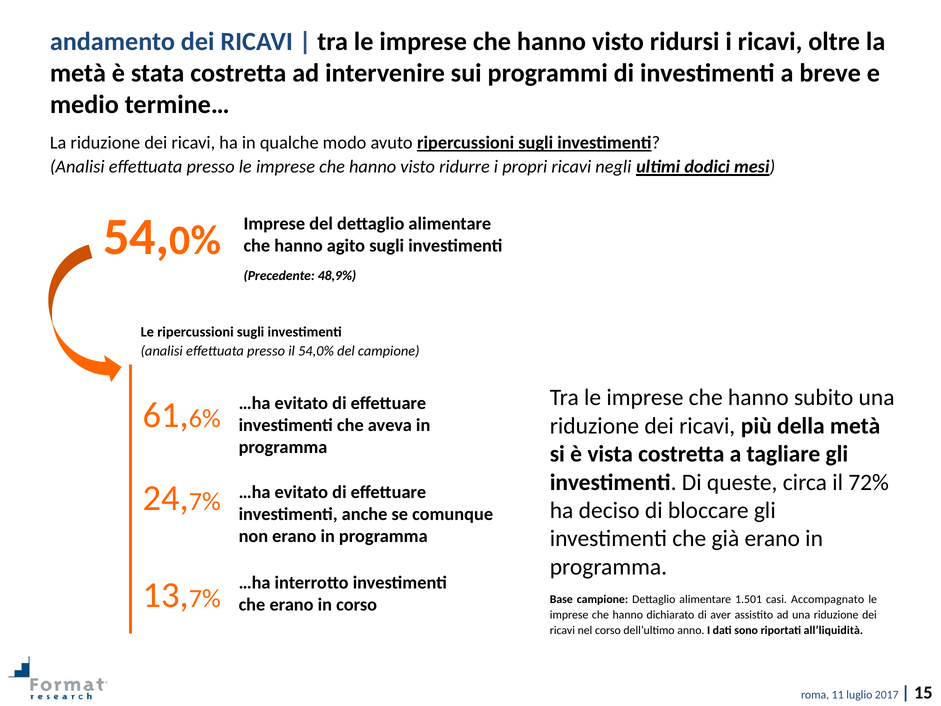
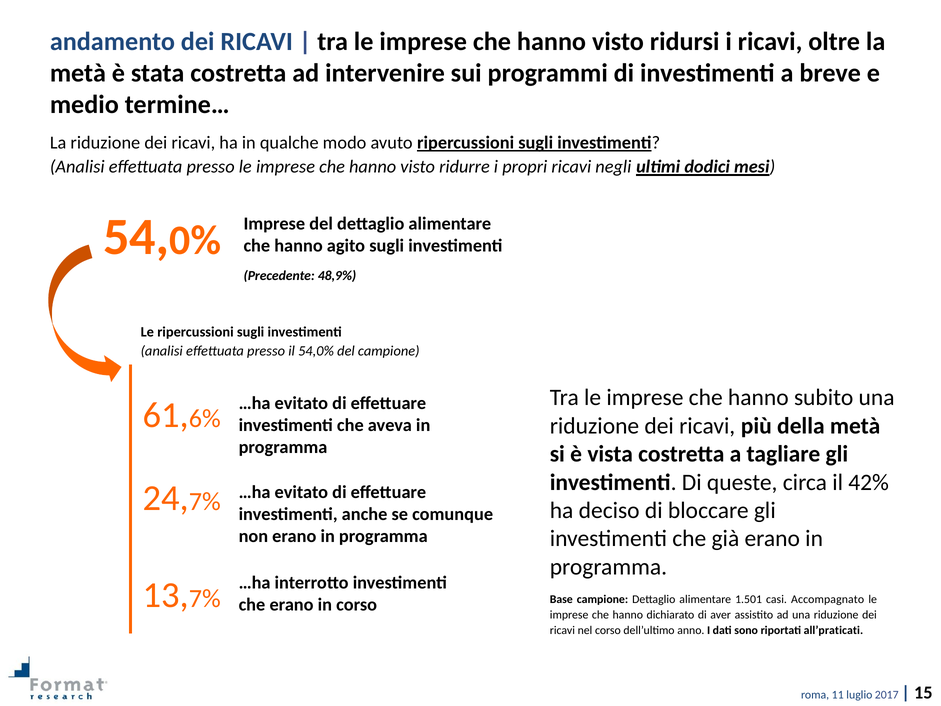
72%: 72% -> 42%
all’liquidità: all’liquidità -> all’praticati
